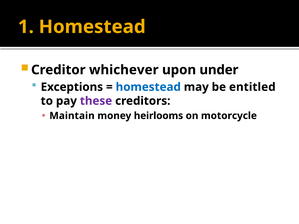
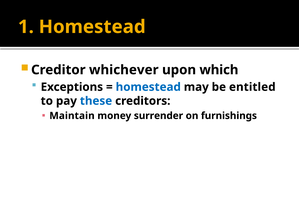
under: under -> which
these colour: purple -> blue
heirlooms: heirlooms -> surrender
motorcycle: motorcycle -> furnishings
